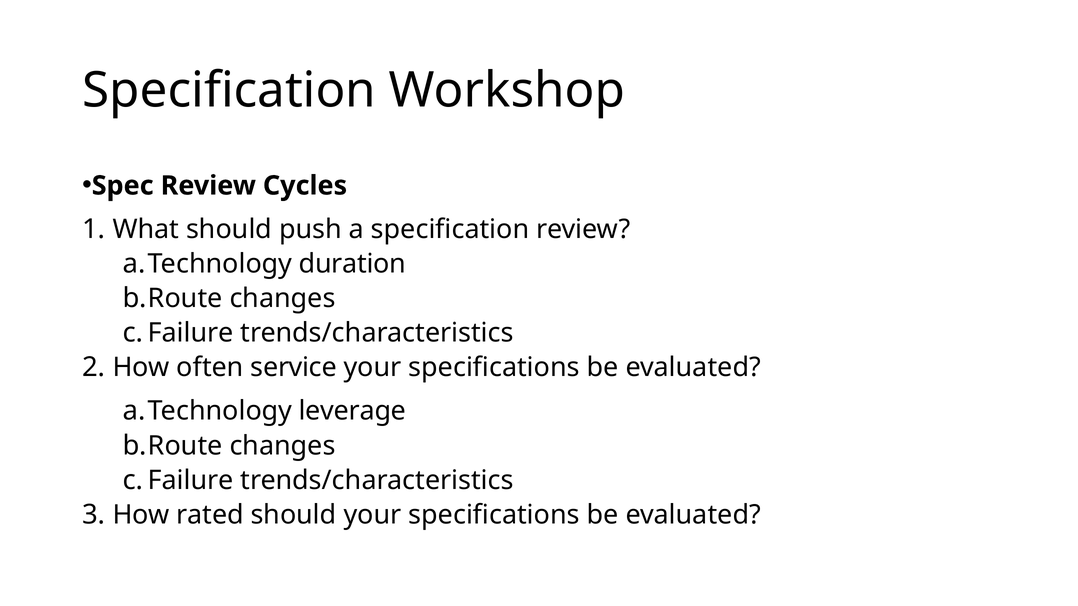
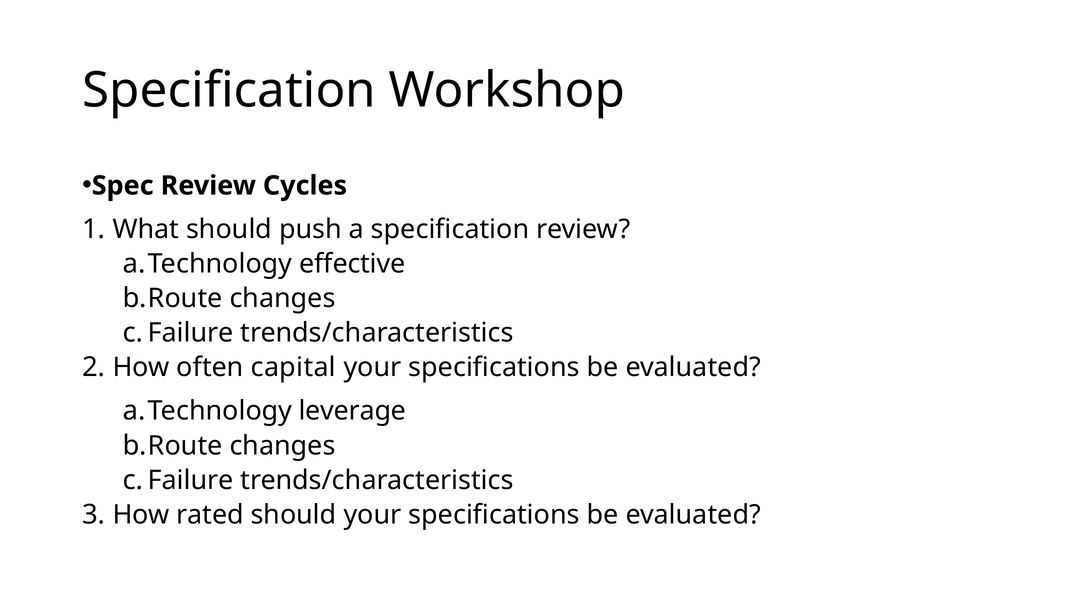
duration: duration -> effective
service: service -> capital
